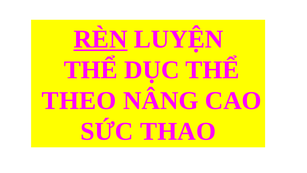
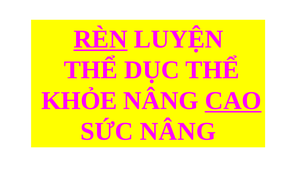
THEO: THEO -> KHỎE
CAO underline: none -> present
SỨC THAO: THAO -> NÂNG
